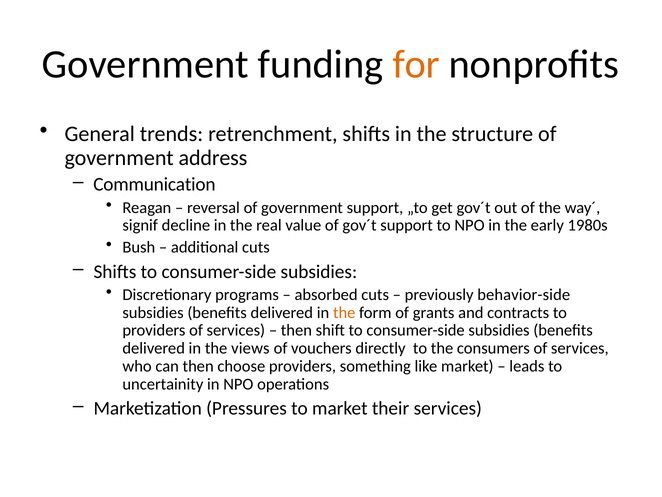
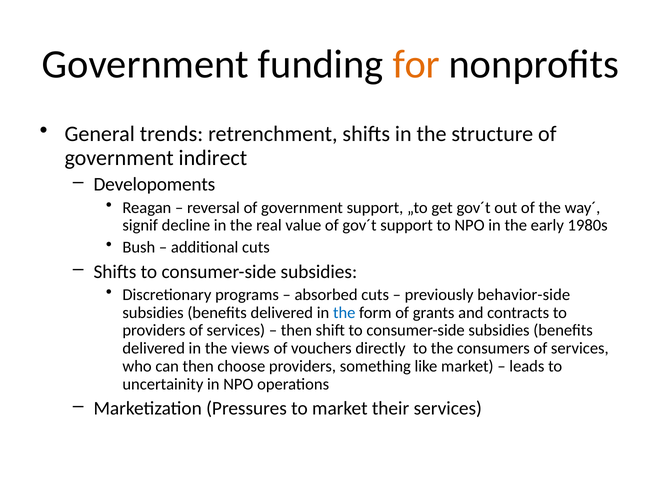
address: address -> indirect
Communication: Communication -> Developoments
the at (344, 312) colour: orange -> blue
